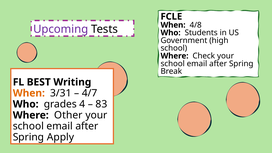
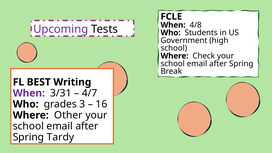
When at (29, 93) colour: orange -> purple
4: 4 -> 3
83: 83 -> 16
Apply: Apply -> Tardy
